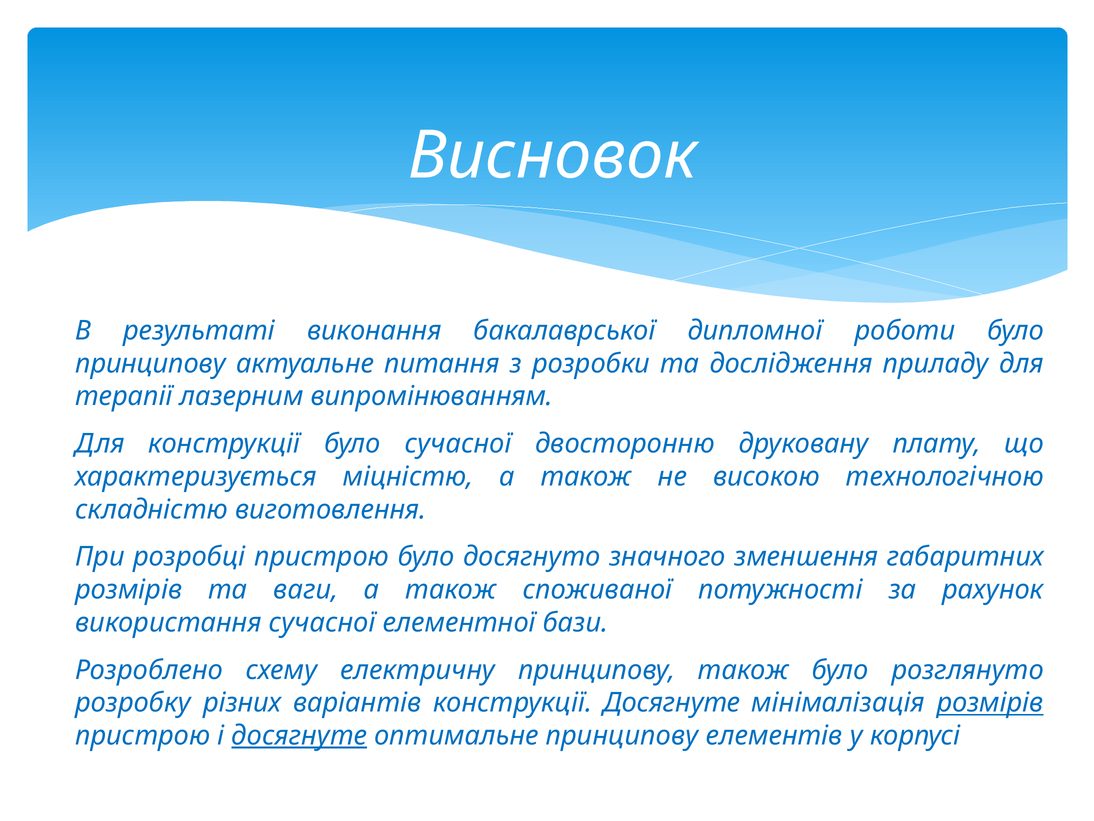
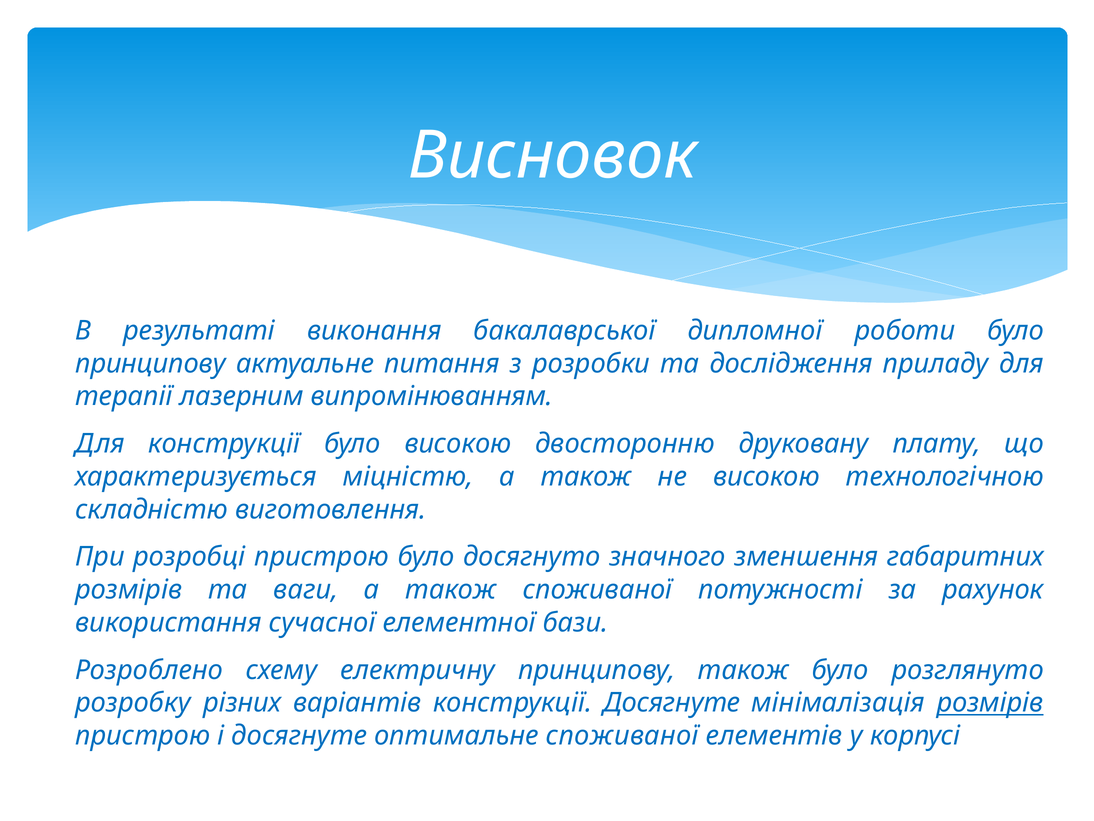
було сучасної: сучасної -> високою
досягнуте at (299, 735) underline: present -> none
оптимальне принципову: принципову -> споживаної
